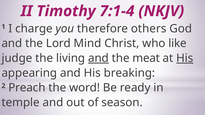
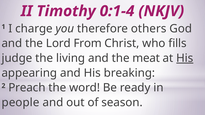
7:1-4: 7:1-4 -> 0:1-4
Mind: Mind -> From
like: like -> fills
and at (98, 58) underline: present -> none
temple: temple -> people
